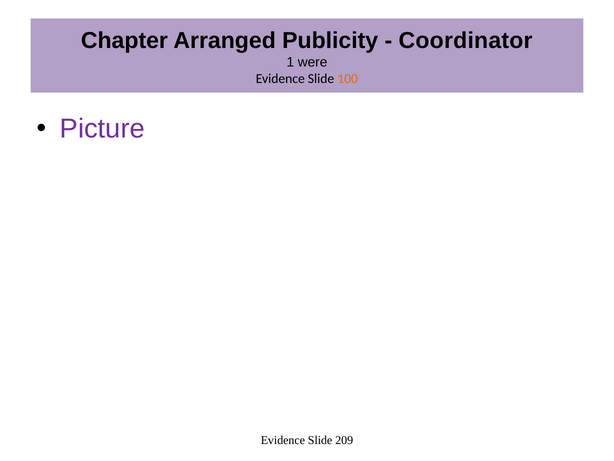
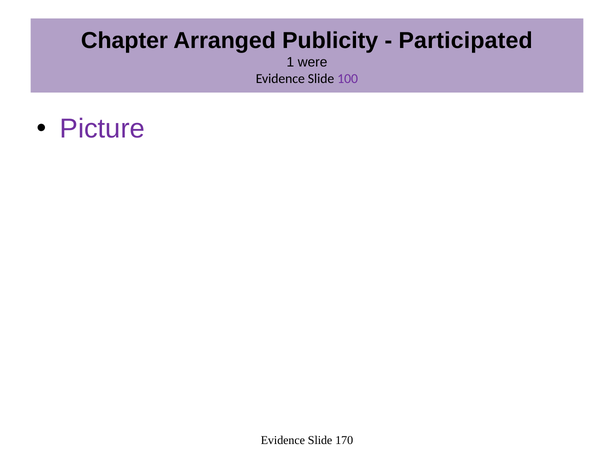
Coordinator: Coordinator -> Participated
100 colour: orange -> purple
209: 209 -> 170
